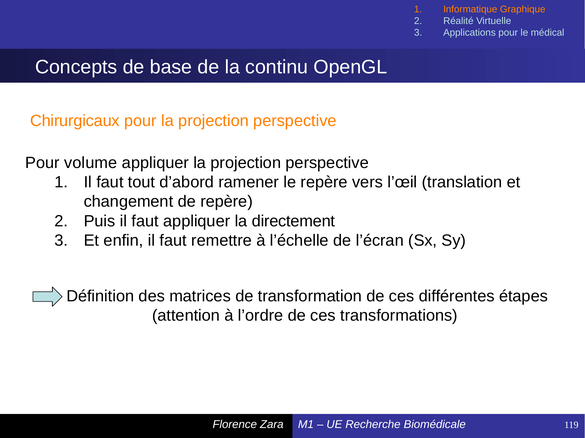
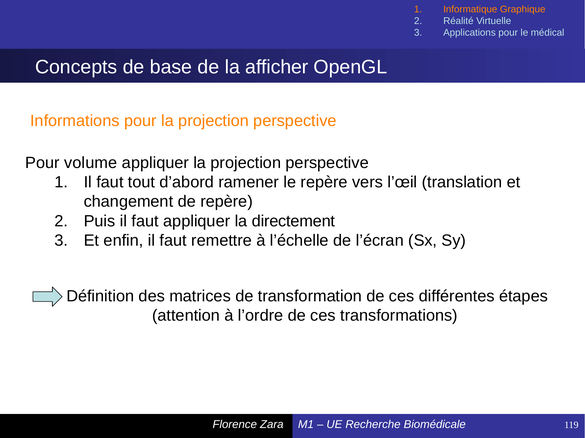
continu: continu -> afficher
Chirurgicaux: Chirurgicaux -> Informations
